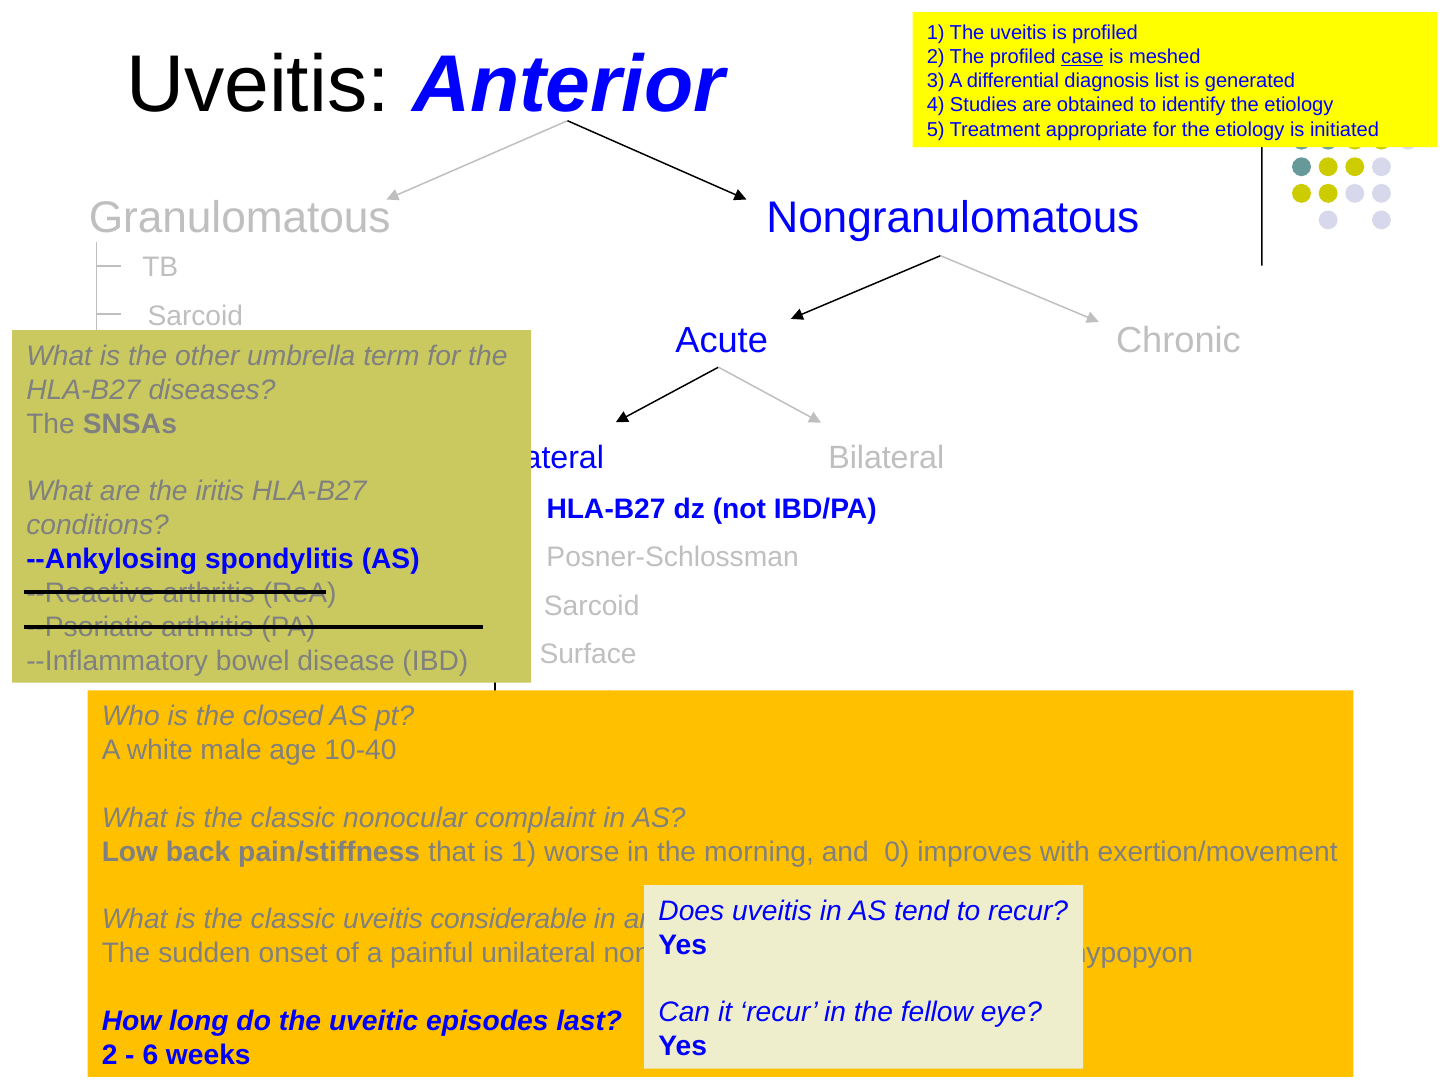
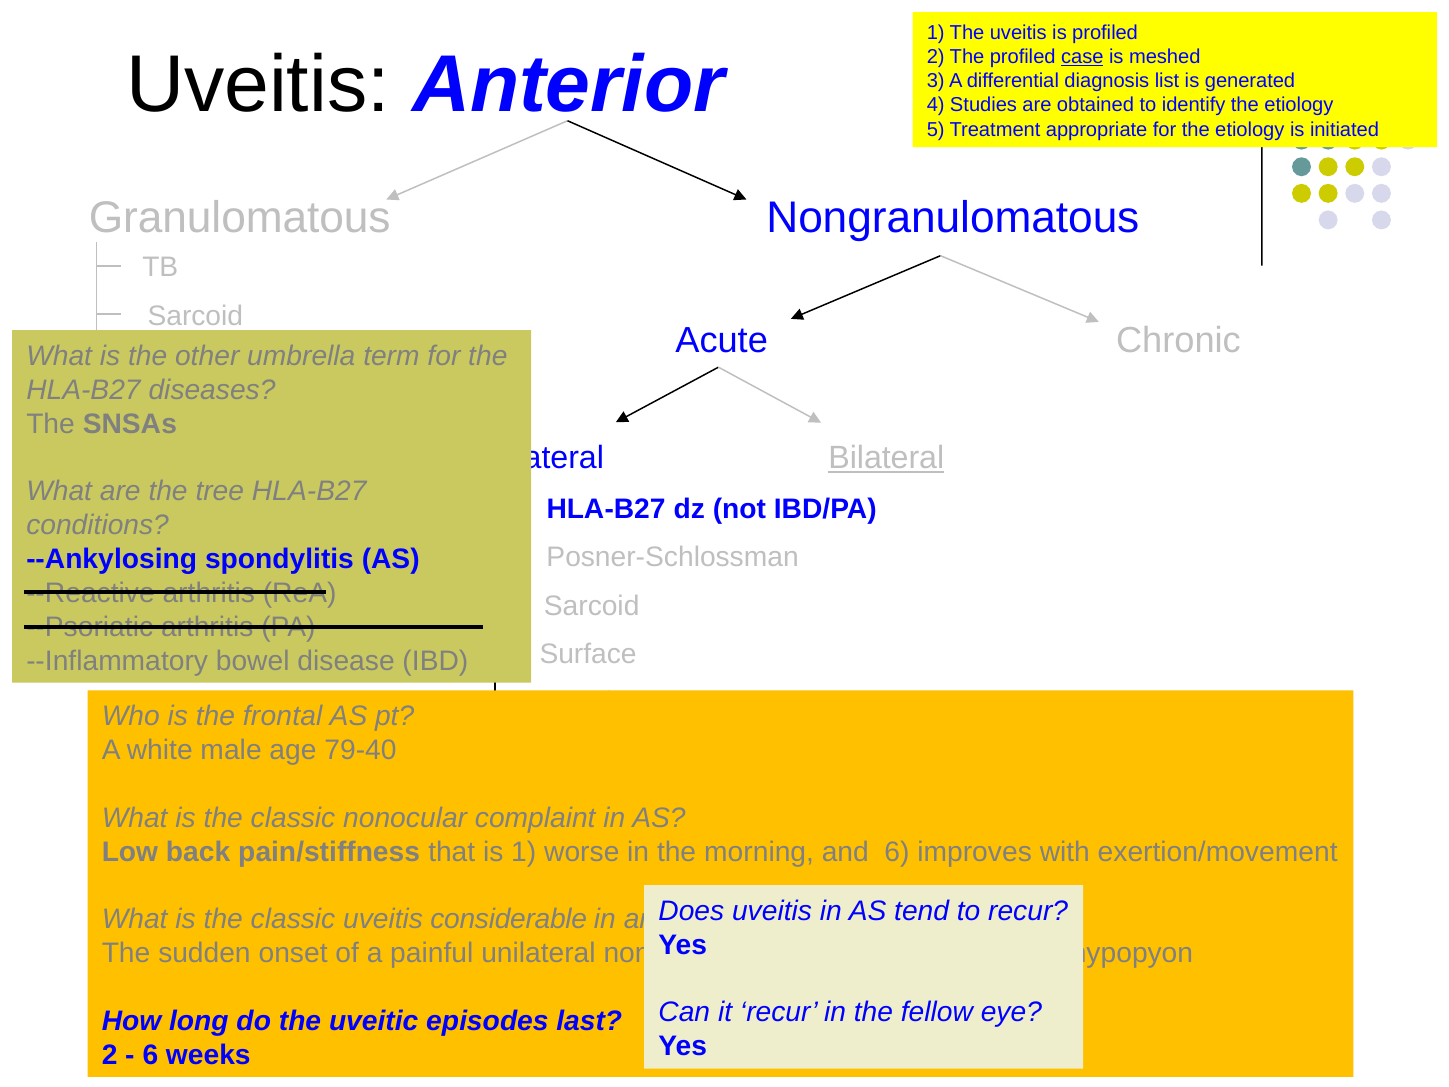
Bilateral underline: none -> present
the iritis: iritis -> tree
closed: closed -> frontal
10-40: 10-40 -> 79-40
and 0: 0 -> 6
